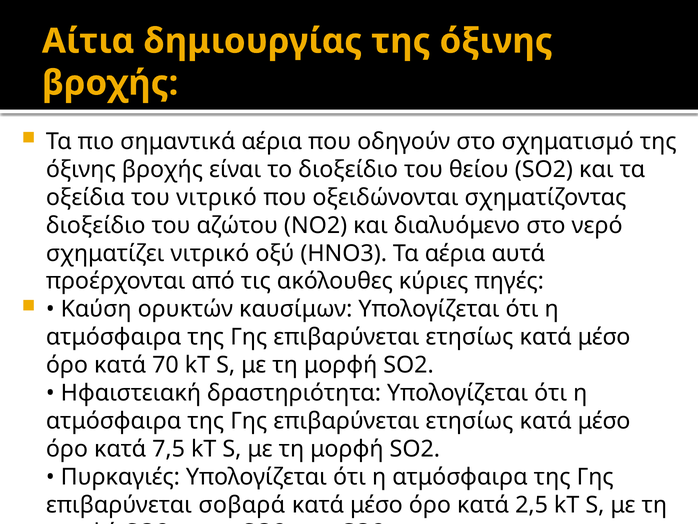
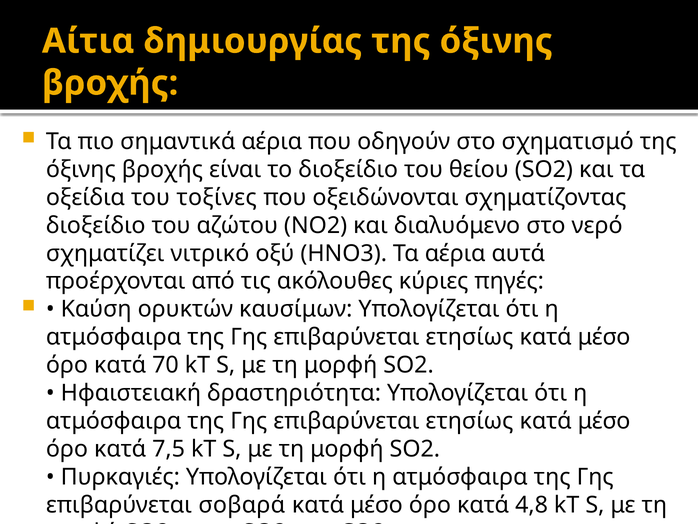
του νιτρικό: νιτρικό -> τοξίνες
2,5: 2,5 -> 4,8
